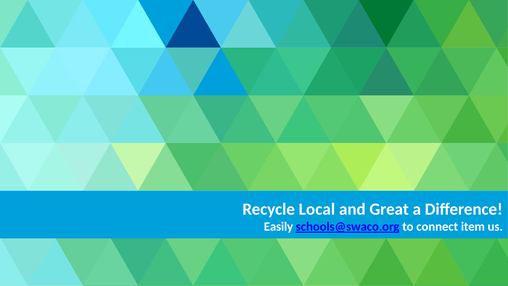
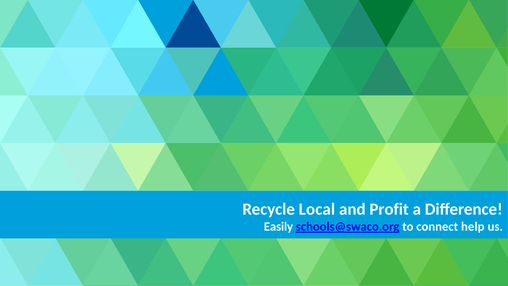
Great: Great -> Profit
item: item -> help
